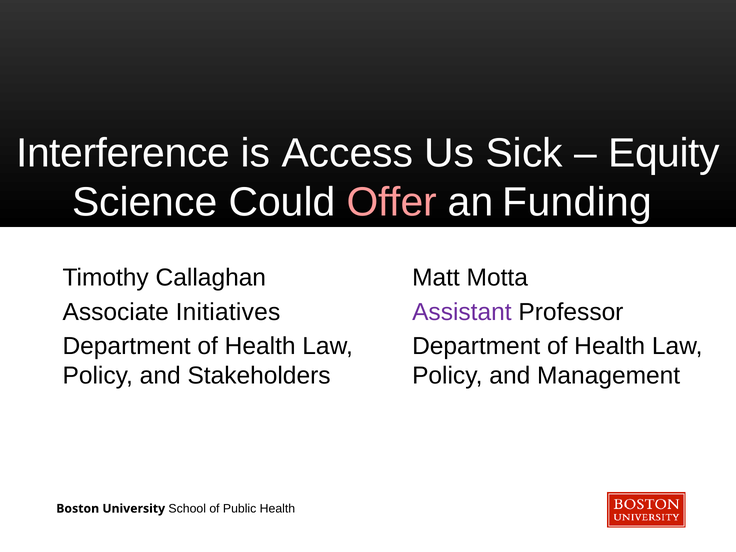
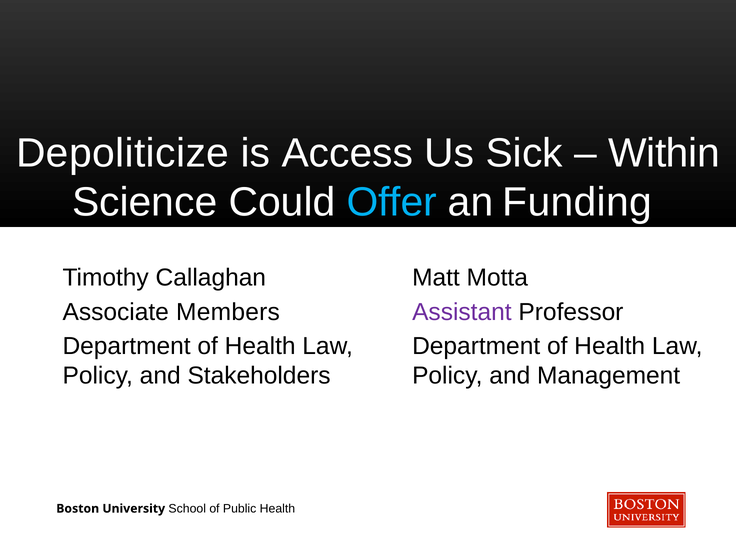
Interference: Interference -> Depoliticize
Equity: Equity -> Within
Offer colour: pink -> light blue
Initiatives: Initiatives -> Members
